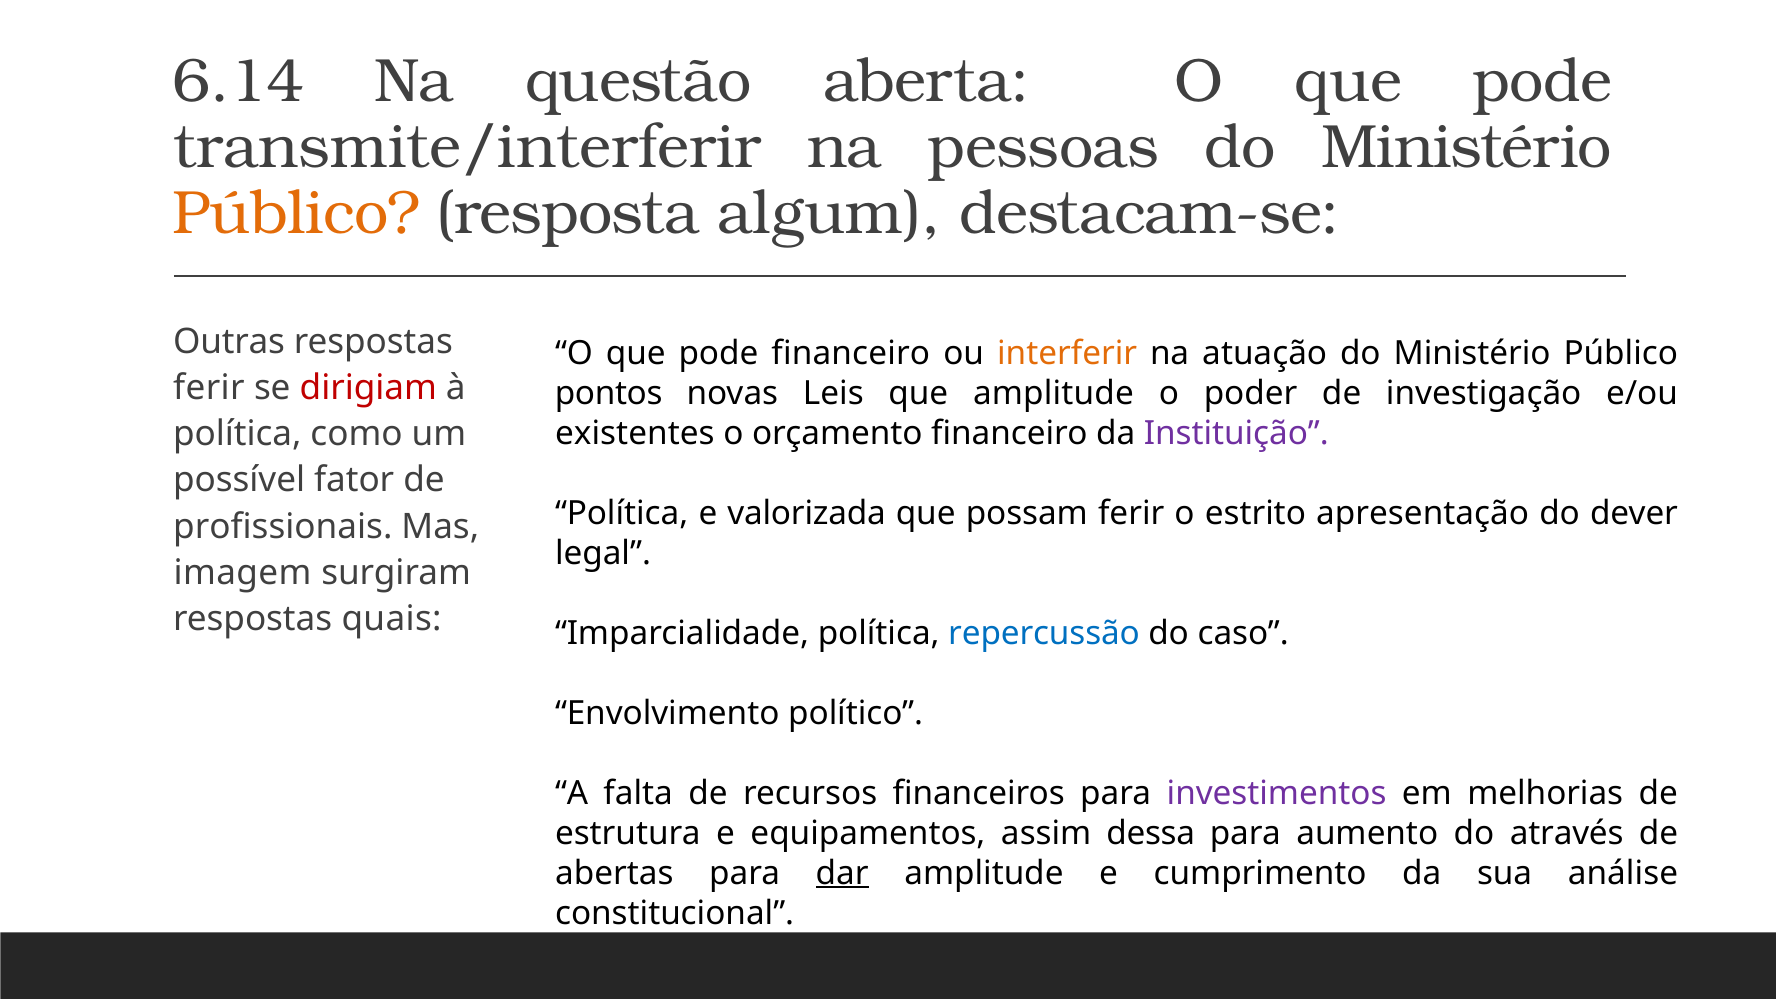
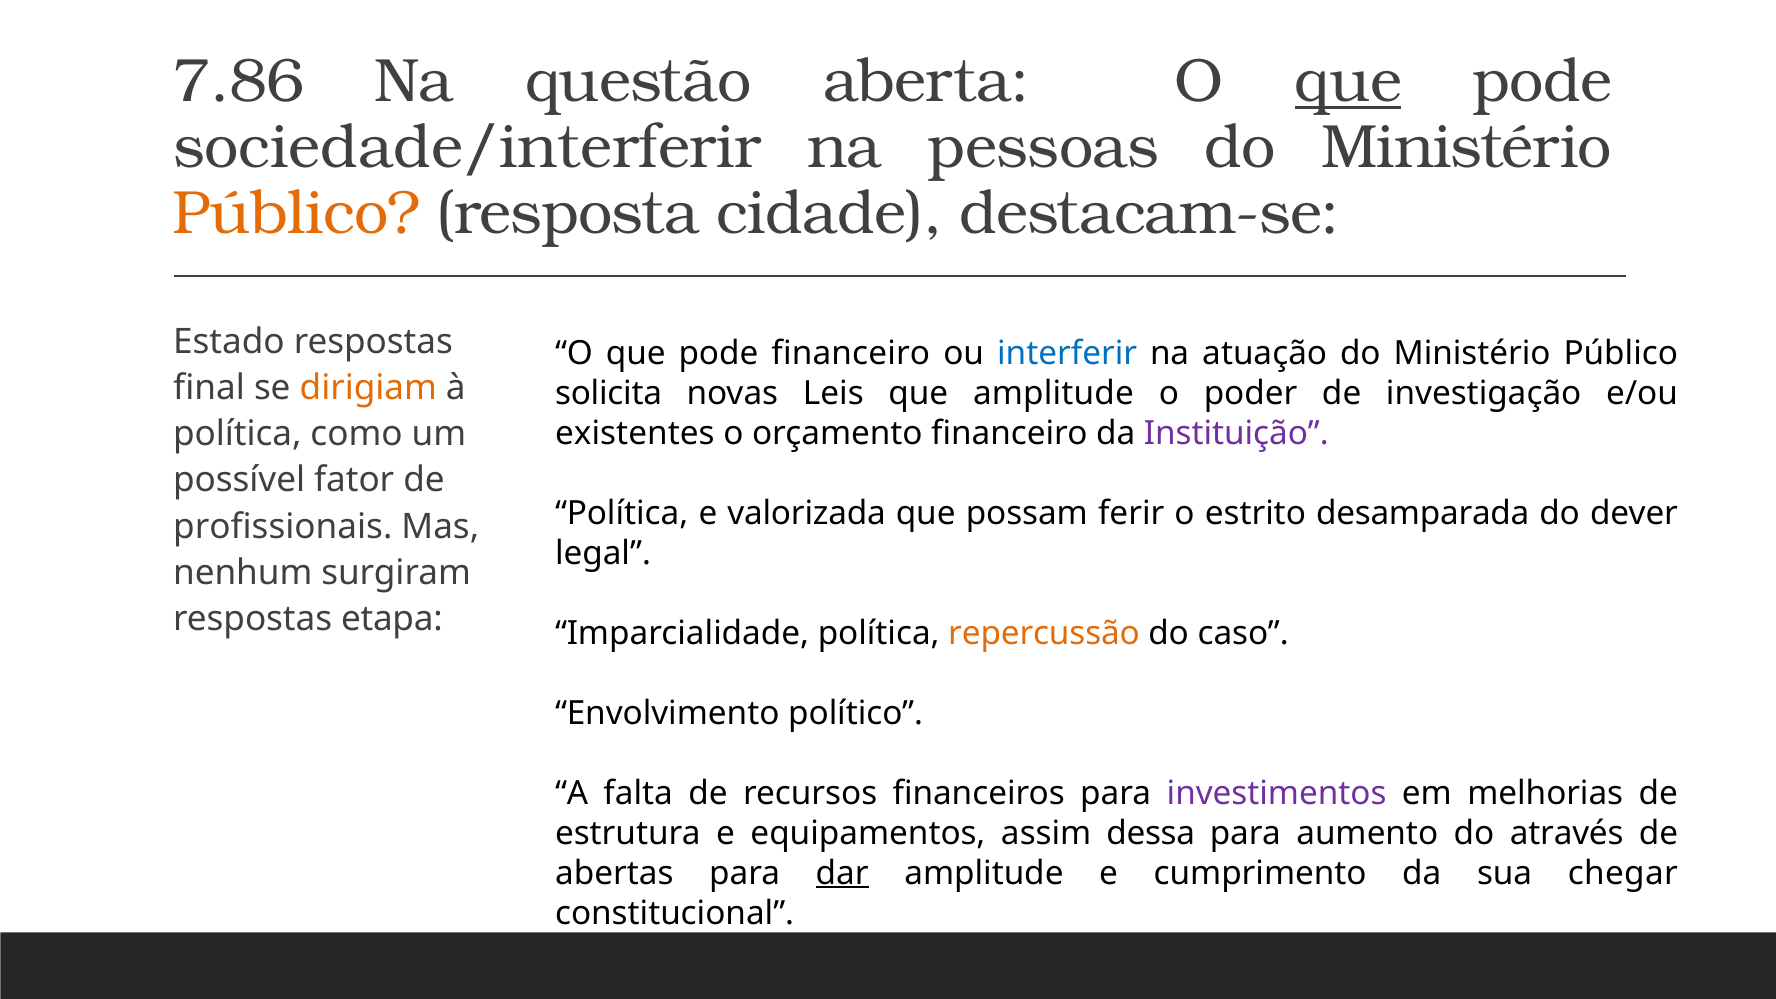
6.14: 6.14 -> 7.86
que at (1349, 81) underline: none -> present
transmite/interferir: transmite/interferir -> sociedade/interferir
algum: algum -> cidade
Outras: Outras -> Estado
interferir colour: orange -> blue
ferir at (209, 388): ferir -> final
dirigiam colour: red -> orange
pontos: pontos -> solicita
apresentação: apresentação -> desamparada
imagem: imagem -> nenhum
quais: quais -> etapa
repercussão colour: blue -> orange
análise: análise -> chegar
